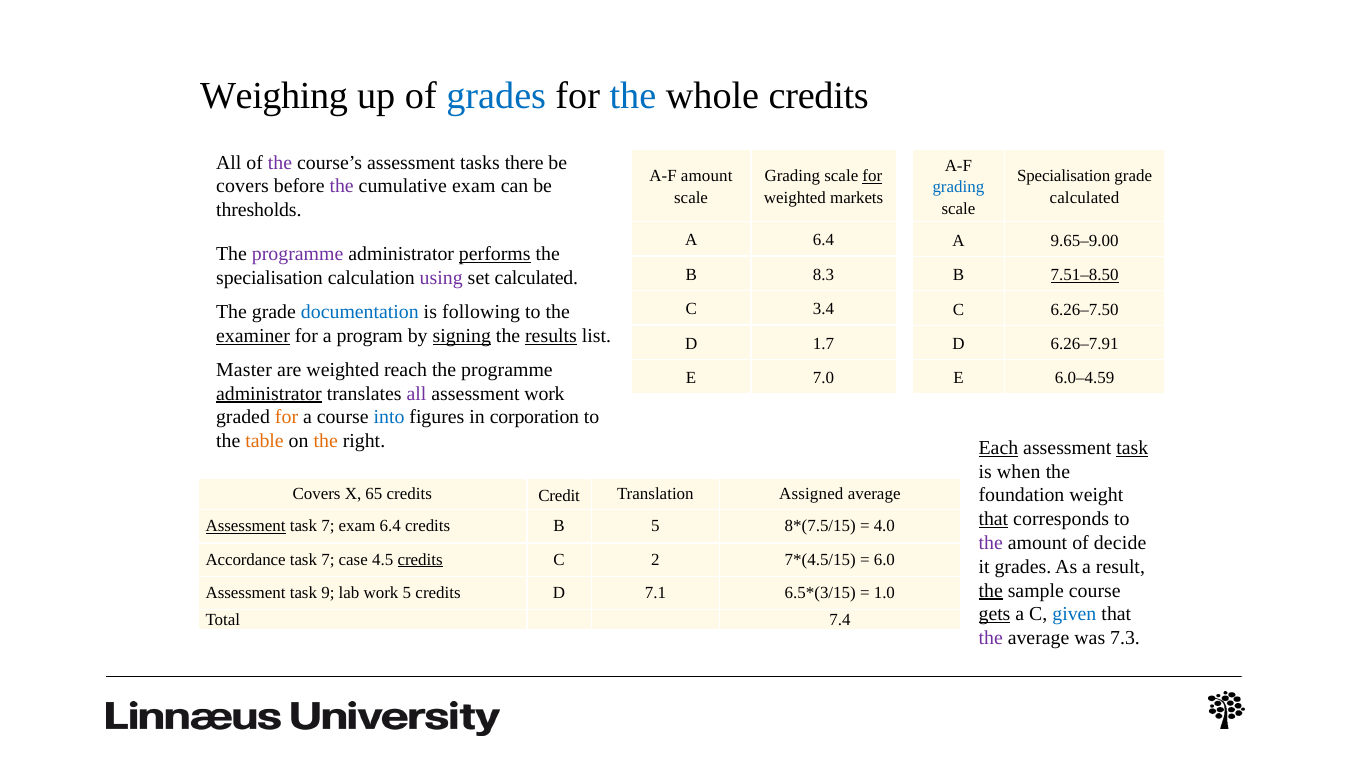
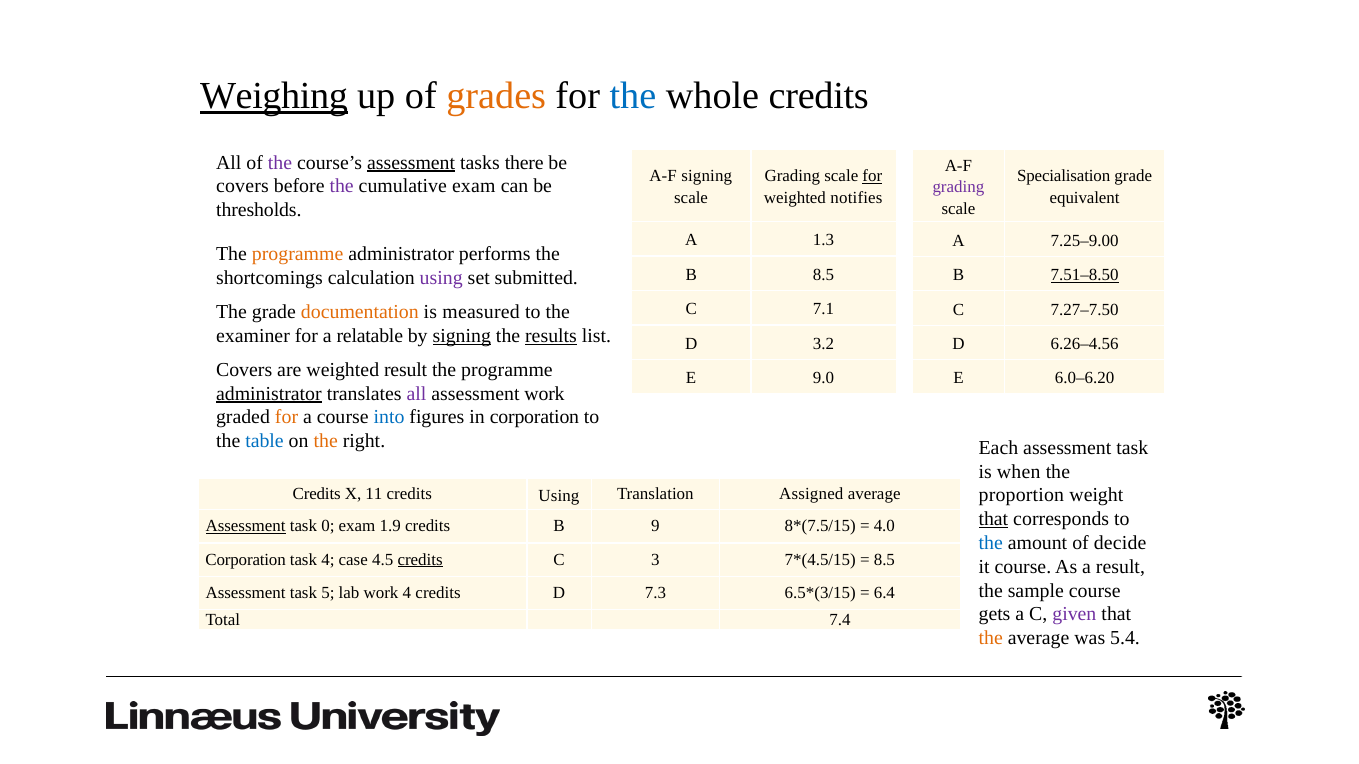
Weighing underline: none -> present
grades at (496, 96) colour: blue -> orange
assessment at (411, 163) underline: none -> present
A-F amount: amount -> signing
grading at (958, 187) colour: blue -> purple
markets: markets -> notifies
calculated at (1085, 198): calculated -> equivalent
A 6.4: 6.4 -> 1.3
9.65–9.00: 9.65–9.00 -> 7.25–9.00
programme at (298, 254) colour: purple -> orange
performs underline: present -> none
B 8.3: 8.3 -> 8.5
specialisation at (270, 278): specialisation -> shortcomings
set calculated: calculated -> submitted
3.4: 3.4 -> 7.1
6.26–7.50: 6.26–7.50 -> 7.27–7.50
documentation colour: blue -> orange
following: following -> measured
examiner underline: present -> none
program: program -> relatable
1.7: 1.7 -> 3.2
6.26–7.91: 6.26–7.91 -> 6.26–4.56
Master at (244, 370): Master -> Covers
weighted reach: reach -> result
7.0: 7.0 -> 9.0
6.0–4.59: 6.0–4.59 -> 6.0–6.20
table colour: orange -> blue
Each underline: present -> none
task at (1132, 448) underline: present -> none
Covers at (317, 494): Covers -> Credits
65: 65 -> 11
credits Credit: Credit -> Using
foundation: foundation -> proportion
7 at (328, 527): 7 -> 0
exam 6.4: 6.4 -> 1.9
B 5: 5 -> 9
the at (991, 543) colour: purple -> blue
Accordance at (246, 560): Accordance -> Corporation
7 at (328, 560): 7 -> 4
2: 2 -> 3
6.0 at (884, 560): 6.0 -> 8.5
it grades: grades -> course
the at (991, 591) underline: present -> none
9: 9 -> 5
work 5: 5 -> 4
7.1: 7.1 -> 7.3
1.0: 1.0 -> 6.4
gets underline: present -> none
given colour: blue -> purple
the at (991, 638) colour: purple -> orange
7.3: 7.3 -> 5.4
